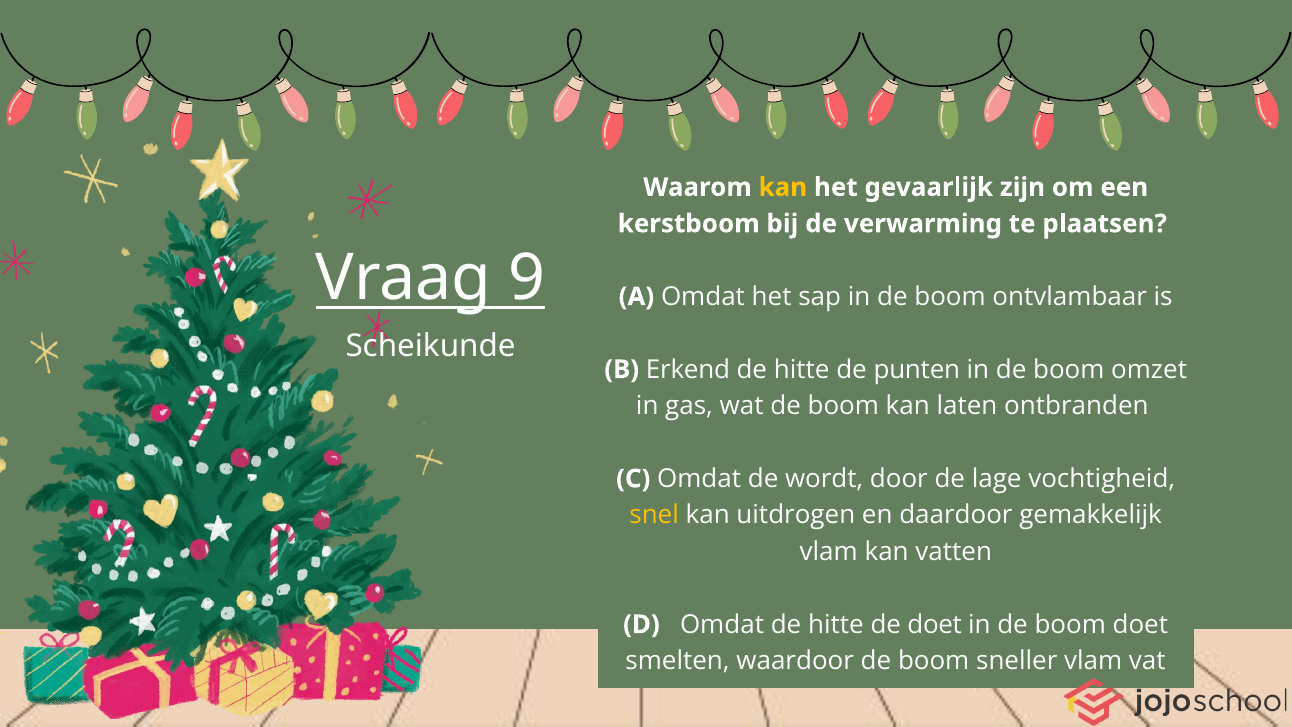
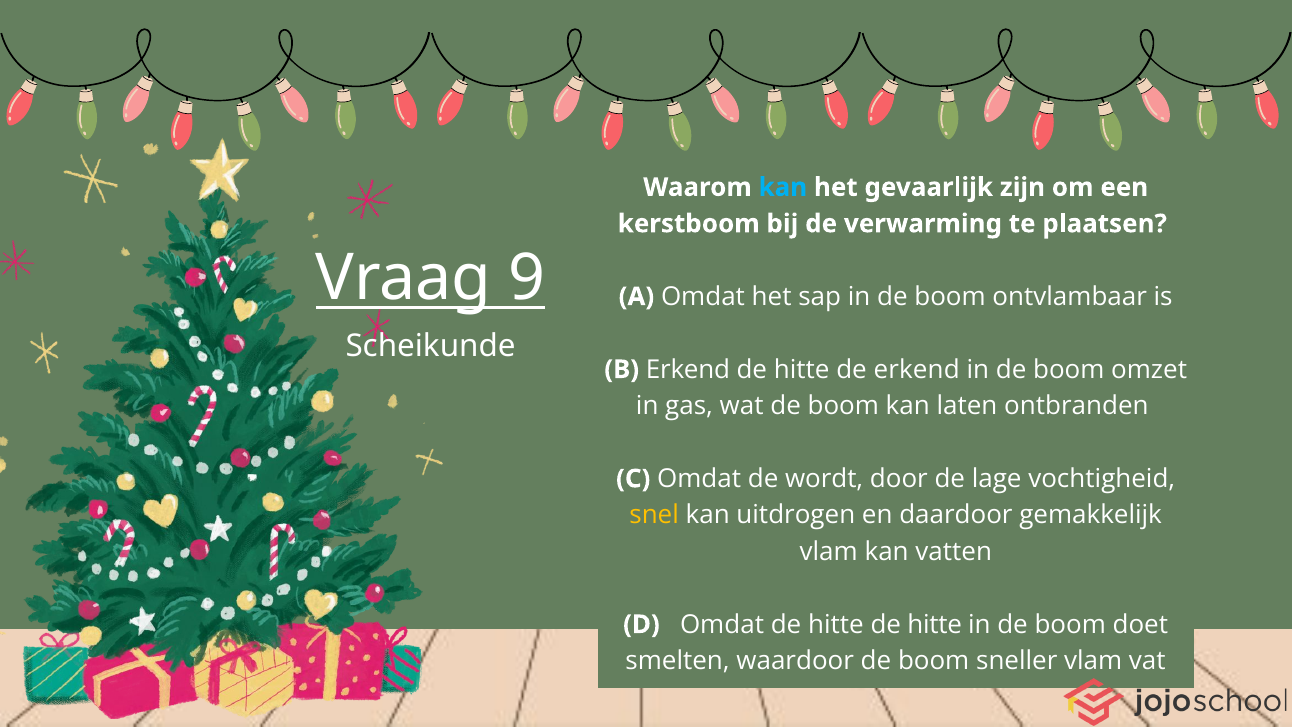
kan at (783, 187) colour: yellow -> light blue
de punten: punten -> erkend
hitte de doet: doet -> hitte
